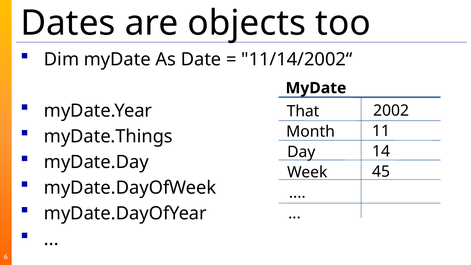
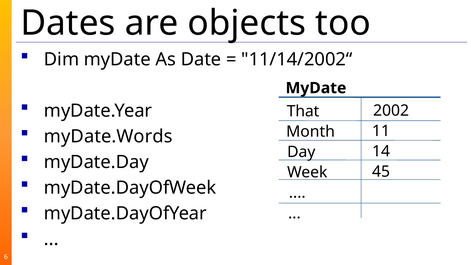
myDate.Things: myDate.Things -> myDate.Words
